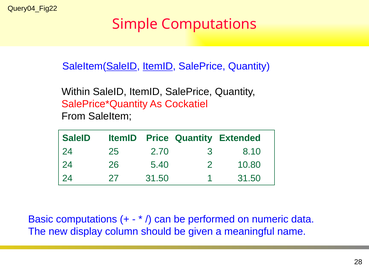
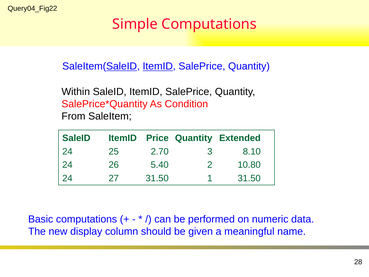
Cockatiel: Cockatiel -> Condition
